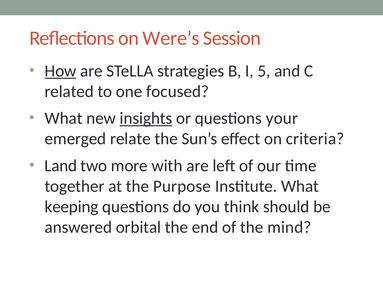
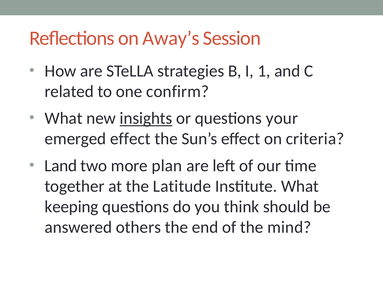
Were’s: Were’s -> Away’s
How underline: present -> none
5: 5 -> 1
focused: focused -> confirm
emerged relate: relate -> effect
with: with -> plan
Purpose: Purpose -> Latitude
orbital: orbital -> others
